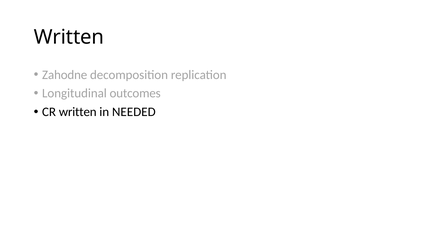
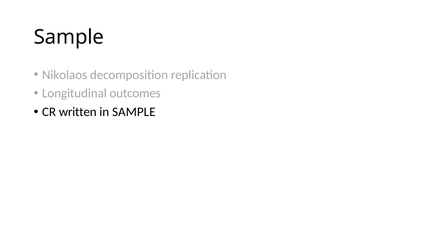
Written at (69, 37): Written -> Sample
Zahodne: Zahodne -> Nikolaos
in NEEDED: NEEDED -> SAMPLE
